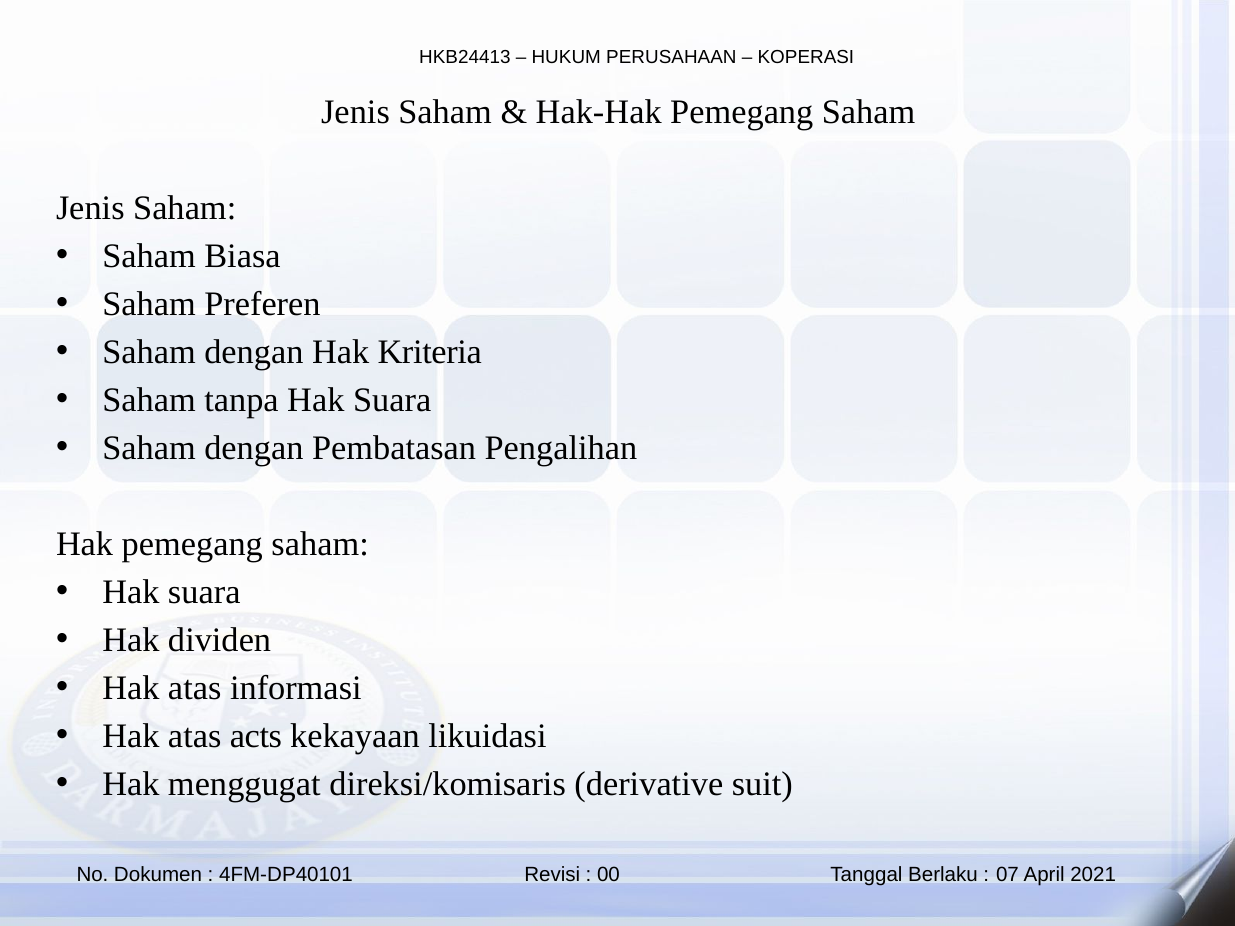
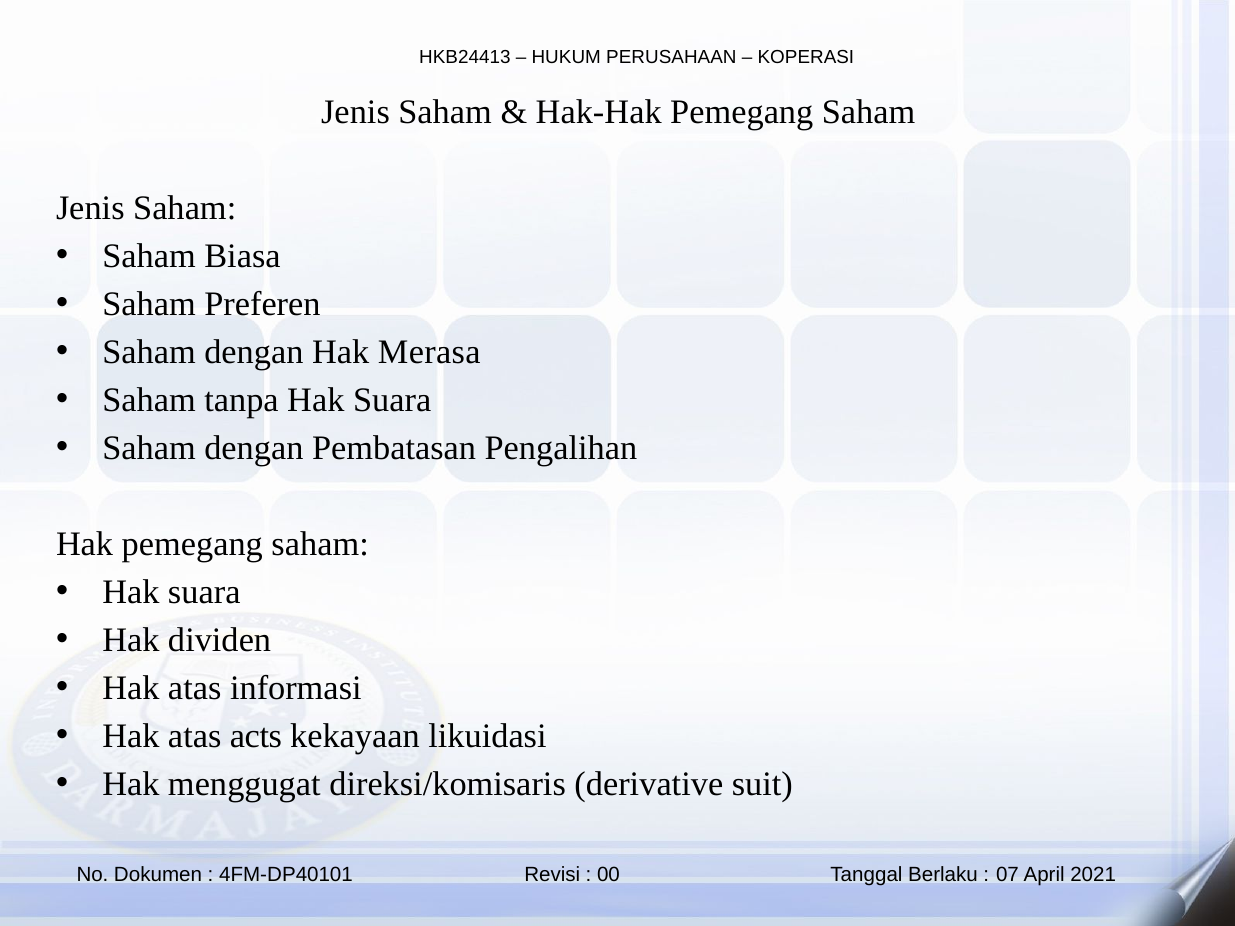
Kriteria: Kriteria -> Merasa
